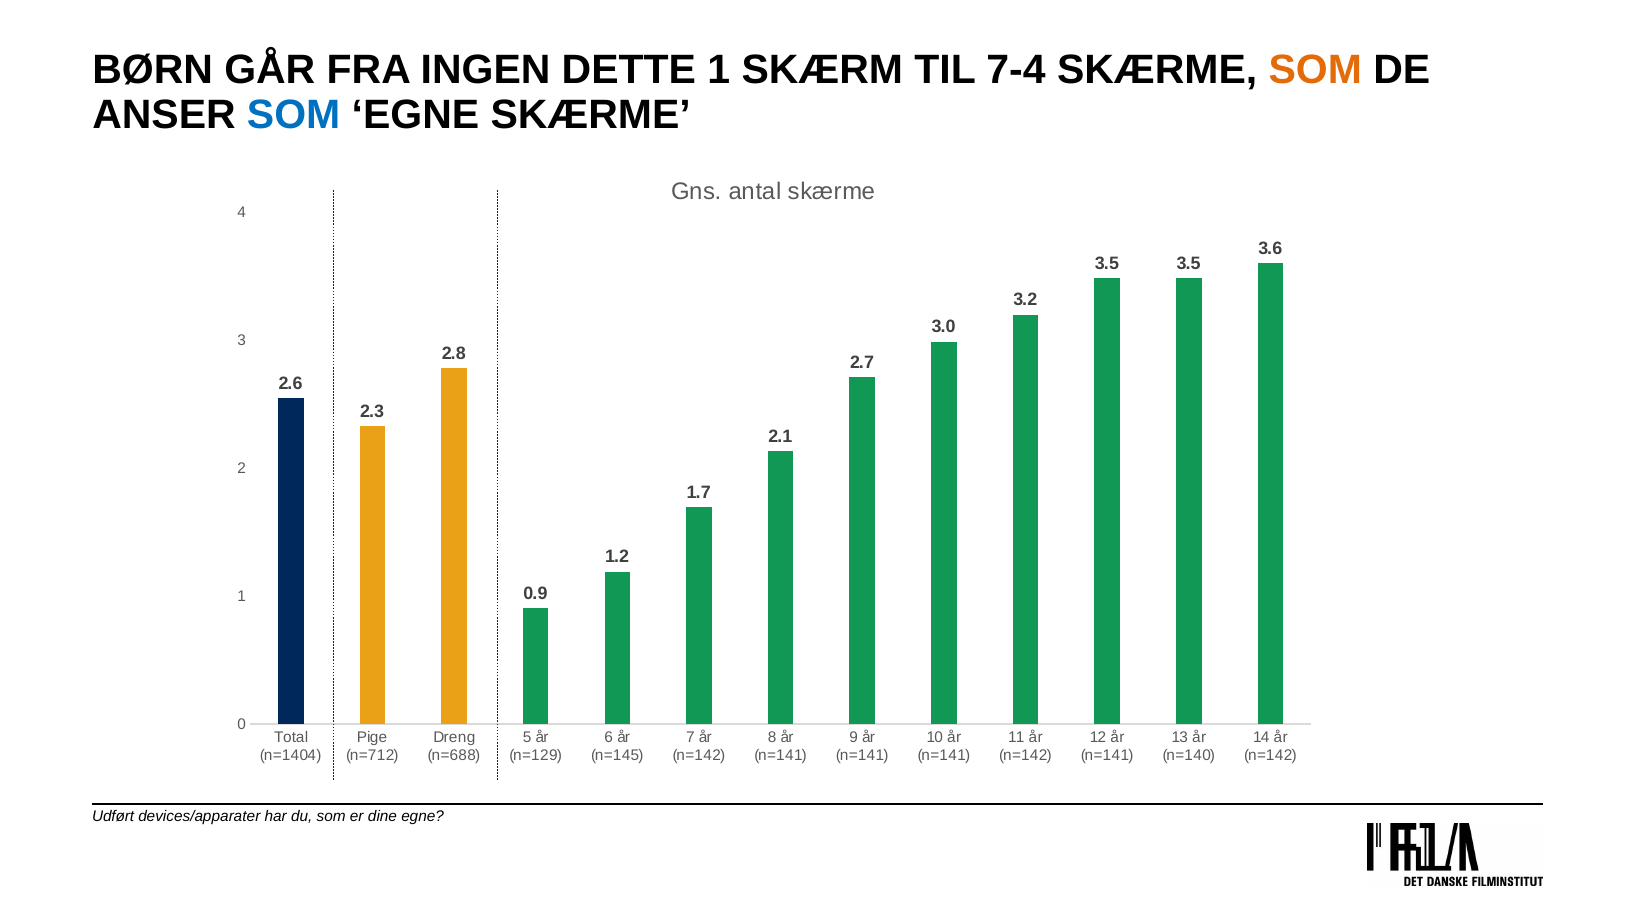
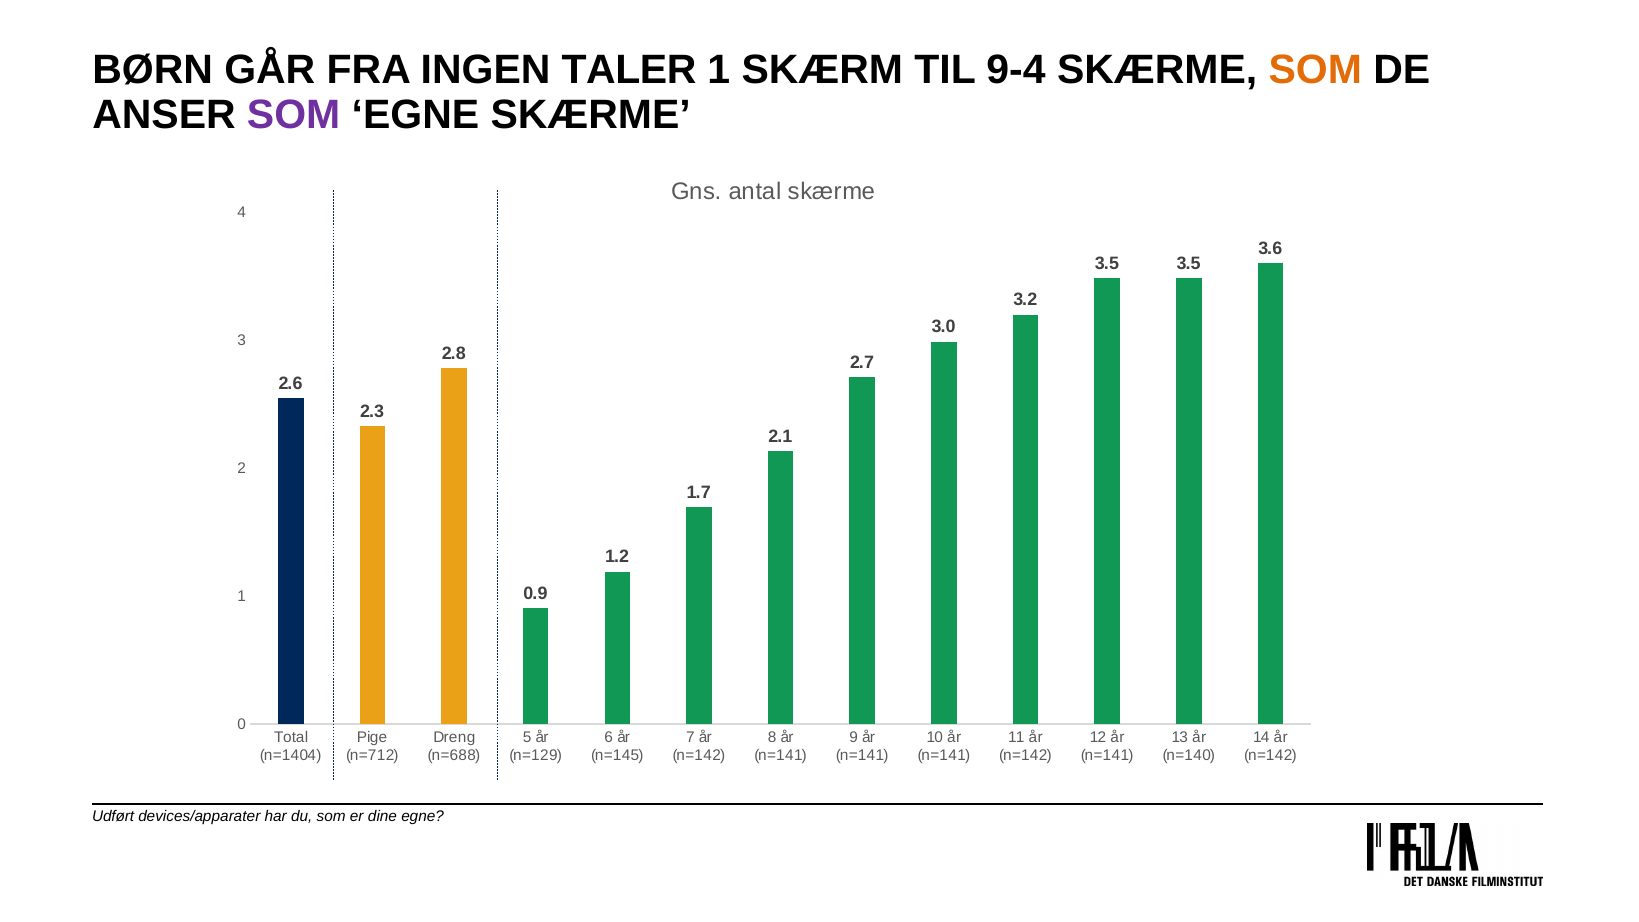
DETTE: DETTE -> TALER
7-4: 7-4 -> 9-4
SOM at (294, 114) colour: blue -> purple
